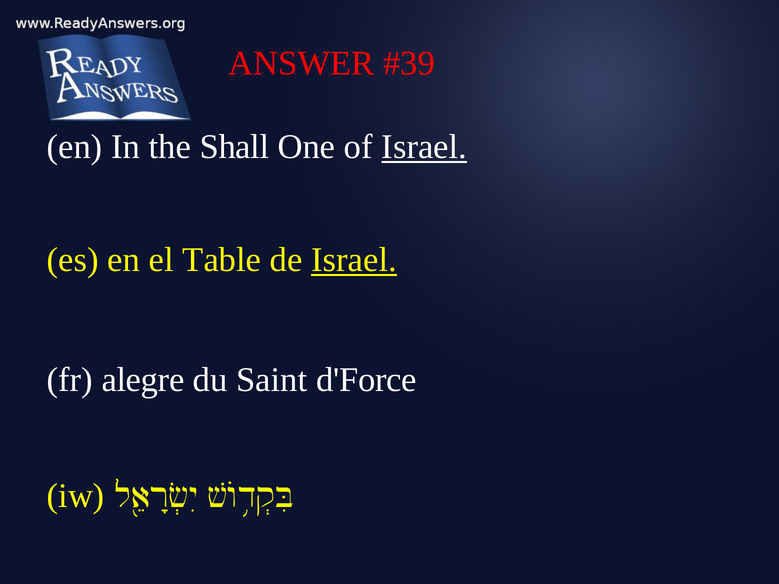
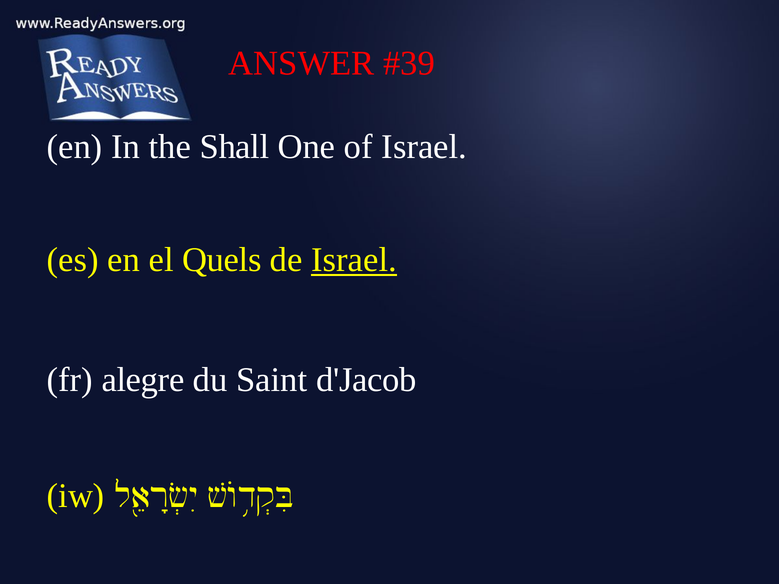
Israel at (424, 147) underline: present -> none
Table: Table -> Quels
d'Force: d'Force -> d'Jacob
